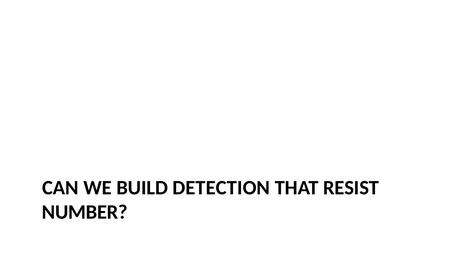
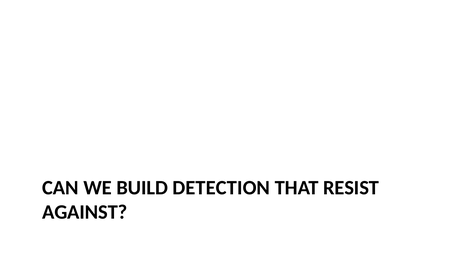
NUMBER: NUMBER -> AGAINST
